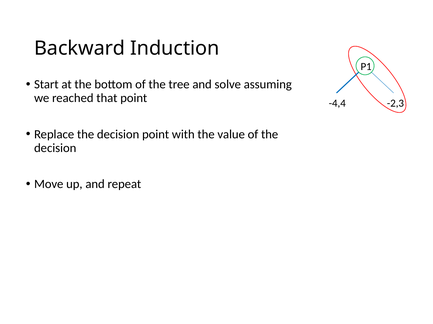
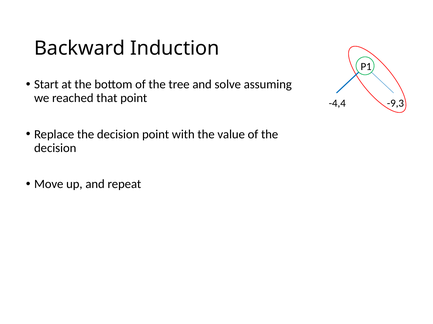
-2,3: -2,3 -> -9,3
